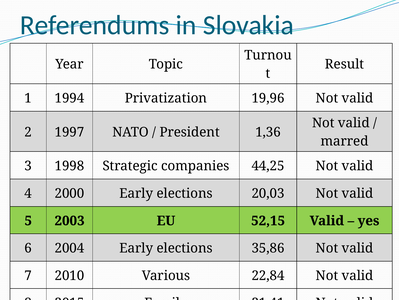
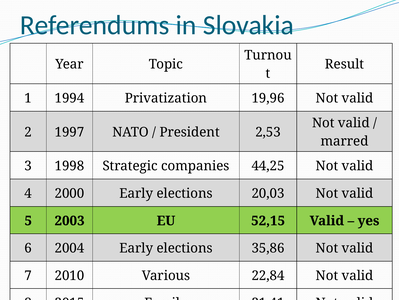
1,36: 1,36 -> 2,53
